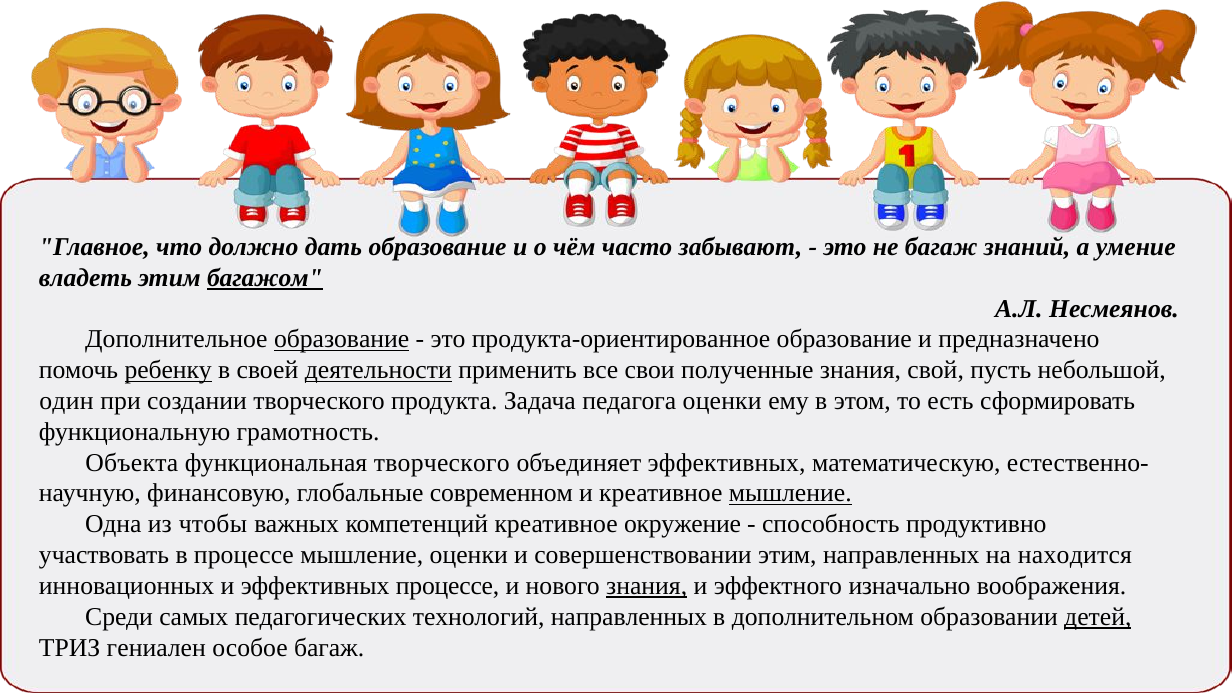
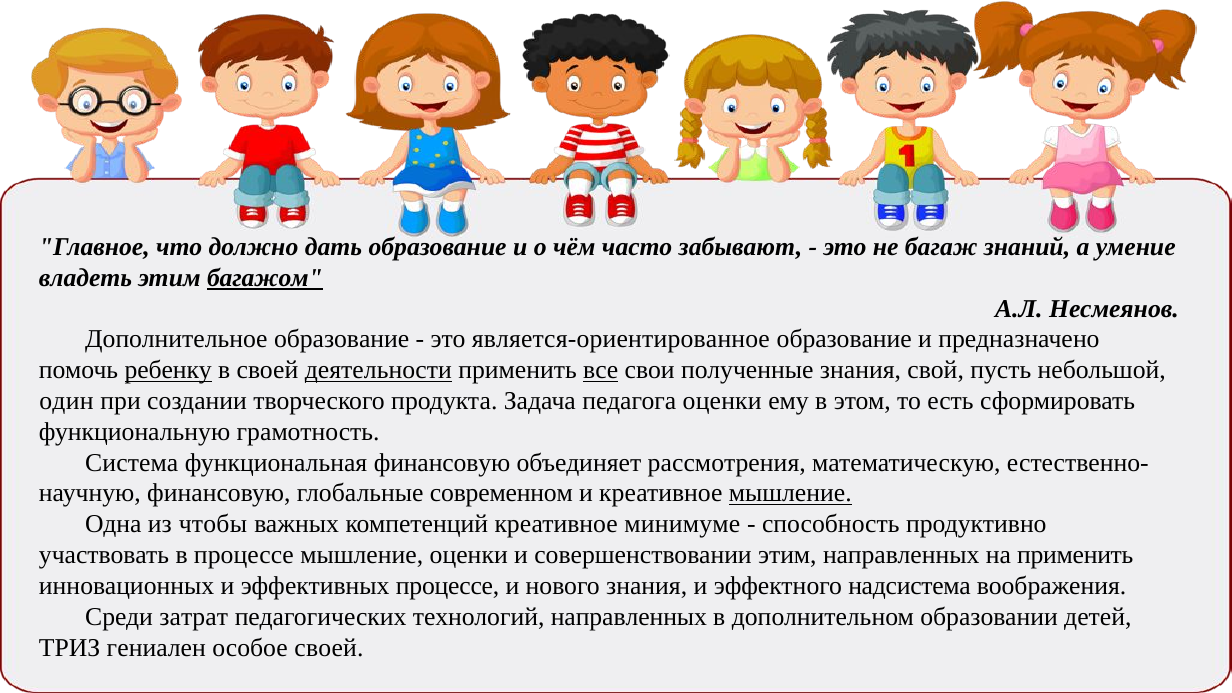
образование at (342, 339) underline: present -> none
продукта-ориентированное: продукта-ориентированное -> является-ориентированное
все underline: none -> present
Объекта: Объекта -> Система
функциональная творческого: творческого -> финансовую
объединяет эффективных: эффективных -> рассмотрения
окружение: окружение -> минимуме
на находится: находится -> применить
знания at (647, 586) underline: present -> none
изначально: изначально -> надсистема
самых: самых -> затрат
детей underline: present -> none
особое багаж: багаж -> своей
